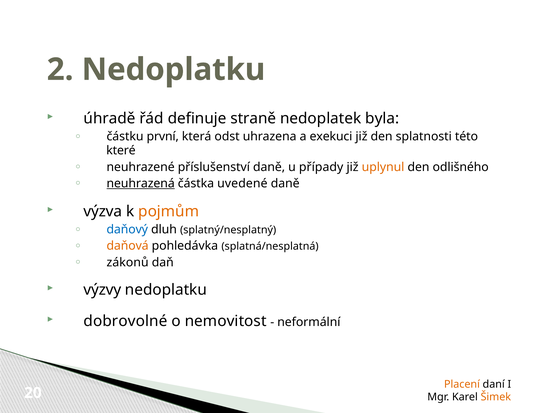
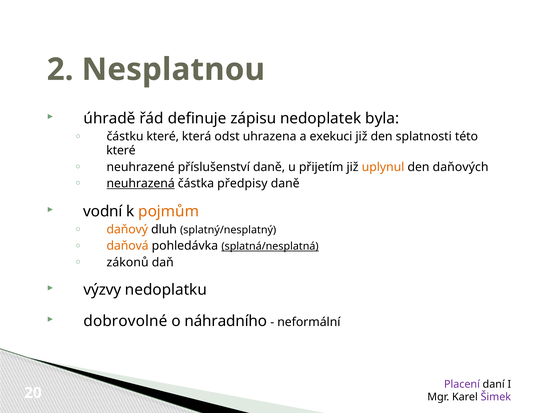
2 Nedoplatku: Nedoplatku -> Nesplatnou
straně: straně -> zápisu
částku první: první -> které
případy: případy -> přijetím
odlišného: odlišného -> daňových
uvedené: uvedené -> předpisy
výzva: výzva -> vodní
daňový colour: blue -> orange
splatná/nesplatná underline: none -> present
nemovitost: nemovitost -> náhradního
Placení colour: orange -> purple
Šimek colour: orange -> purple
